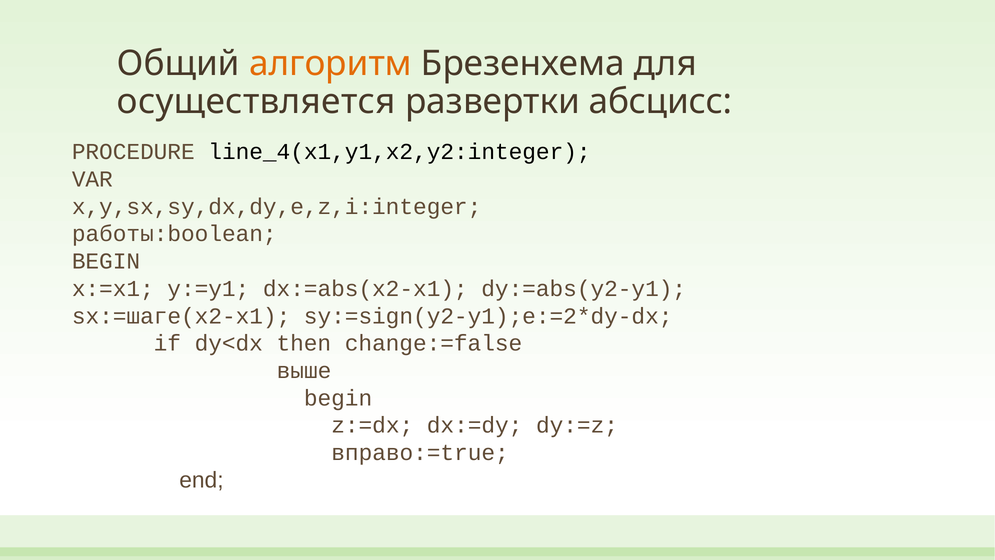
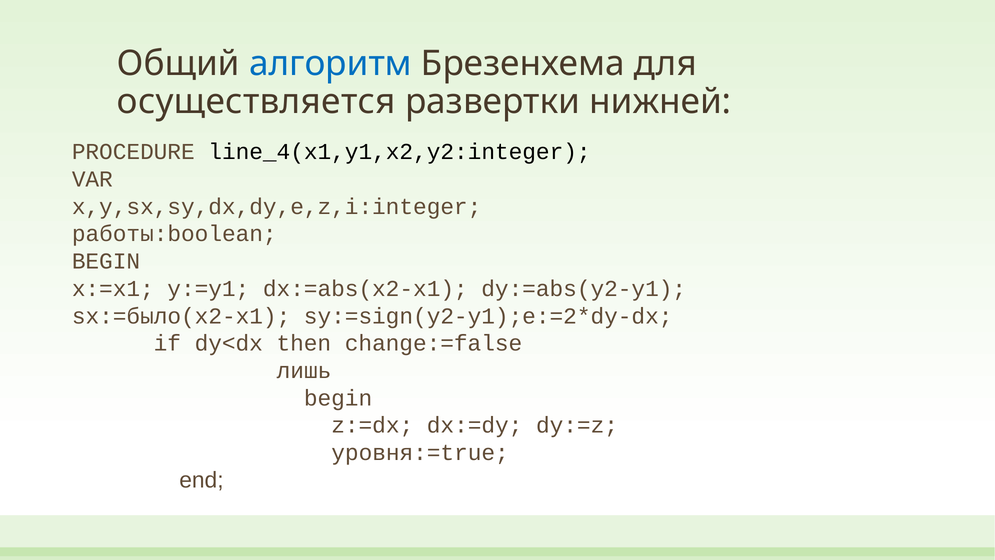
алгоритм colour: orange -> blue
абсцисс: абсцисс -> нижней
sx:=шаге(x2-x1: sx:=шаге(x2-x1 -> sx:=было(x2-x1
выше: выше -> лишь
вправо:=true: вправо:=true -> уровня:=true
